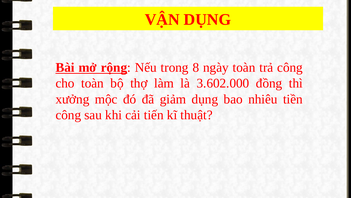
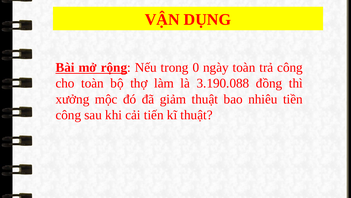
8: 8 -> 0
3.602.000: 3.602.000 -> 3.190.088
giảm dụng: dụng -> thuật
